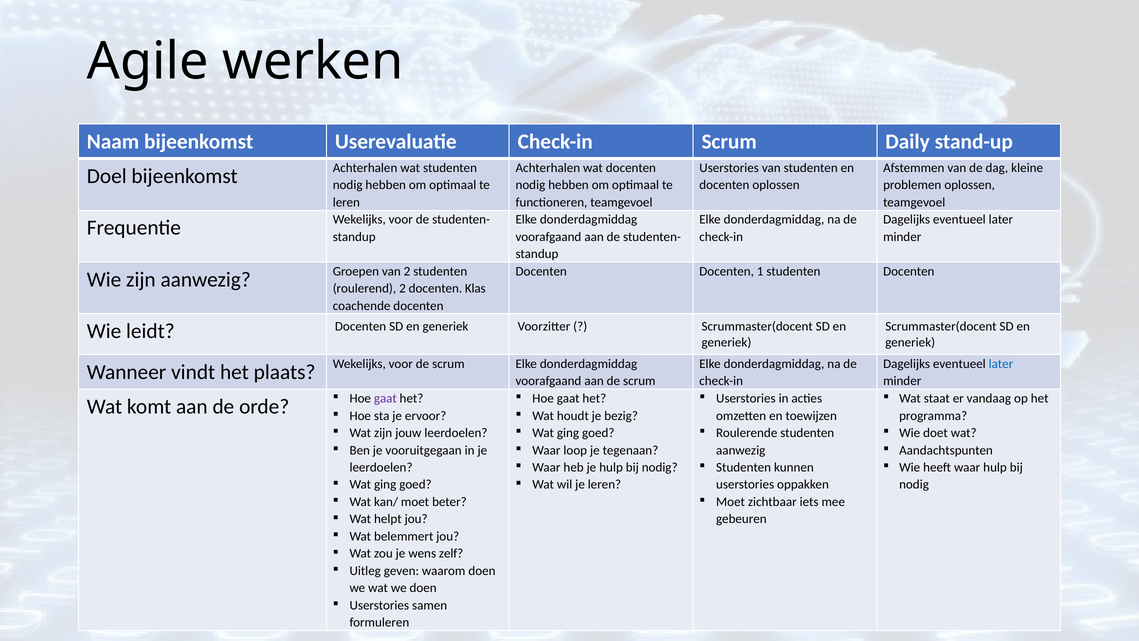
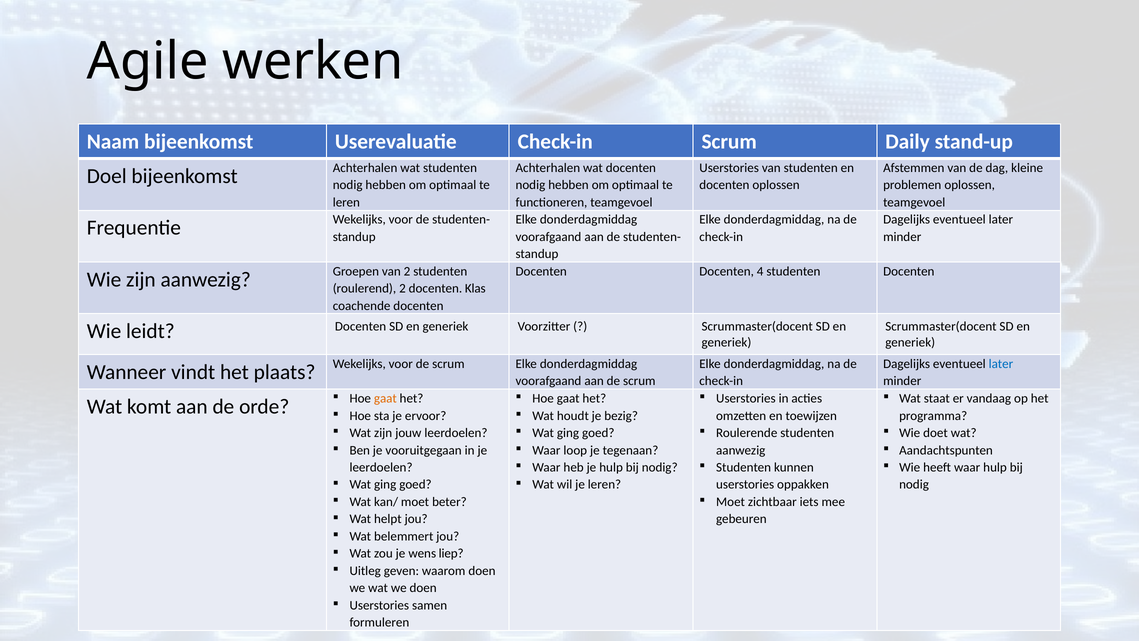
1: 1 -> 4
gaat at (385, 398) colour: purple -> orange
zelf: zelf -> liep
